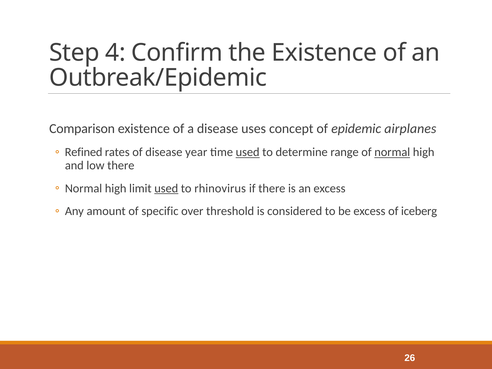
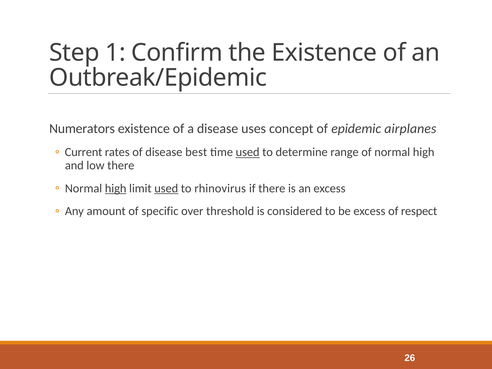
4: 4 -> 1
Comparison: Comparison -> Numerators
Refined: Refined -> Current
year: year -> best
normal at (392, 152) underline: present -> none
high at (116, 188) underline: none -> present
iceberg: iceberg -> respect
